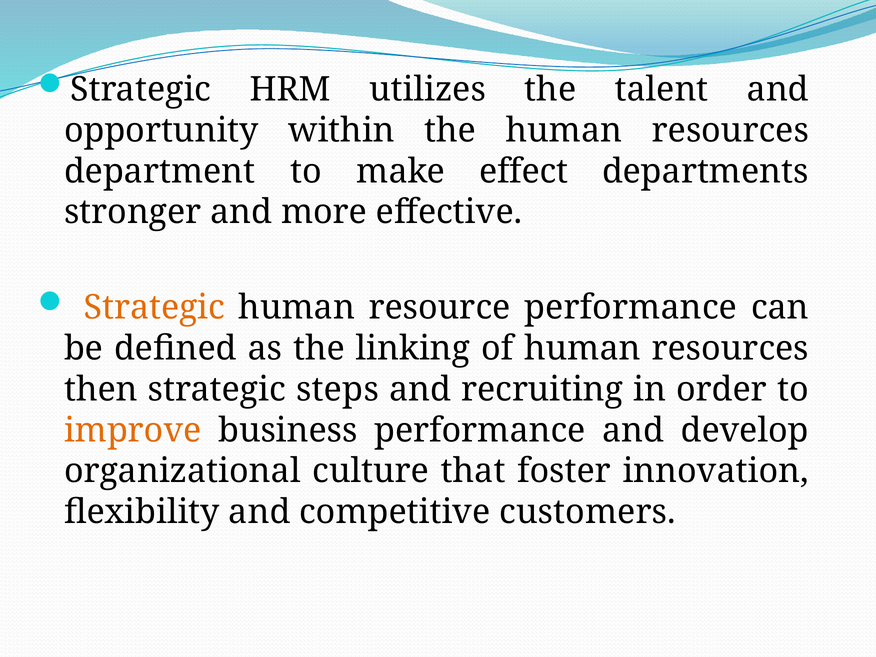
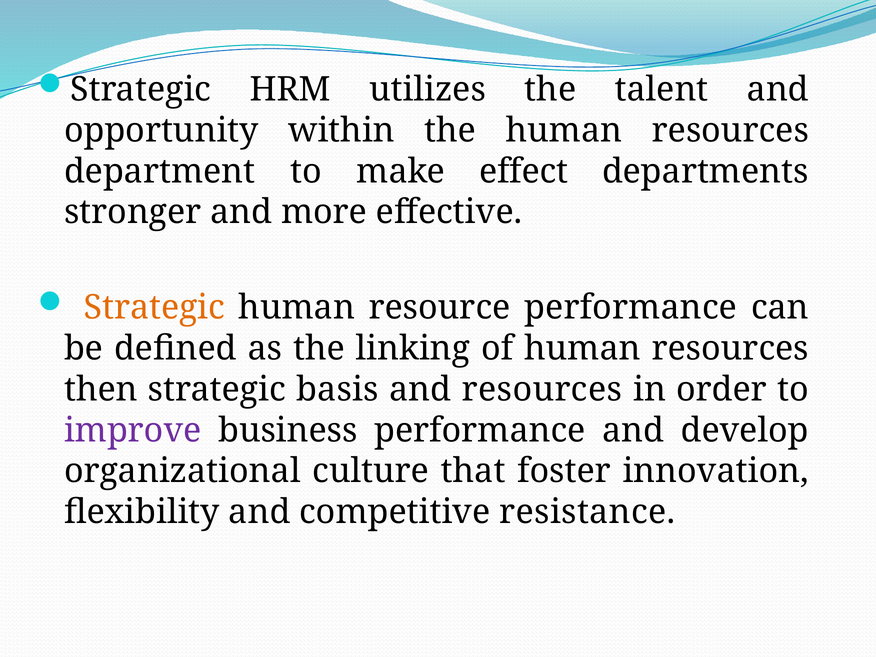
steps: steps -> basis
and recruiting: recruiting -> resources
improve colour: orange -> purple
customers: customers -> resistance
